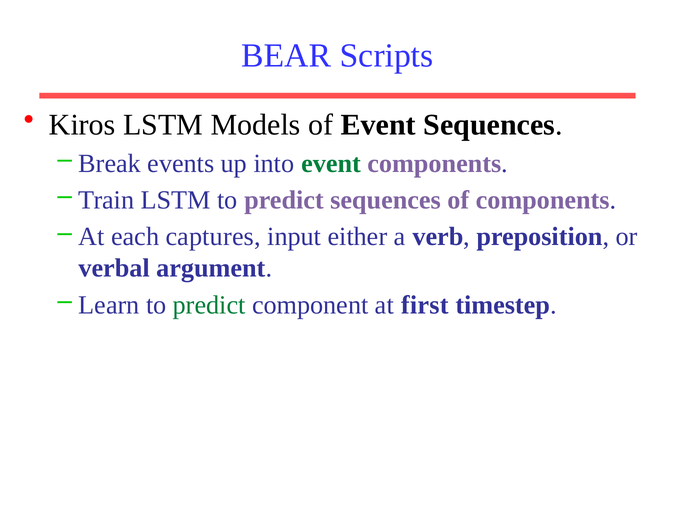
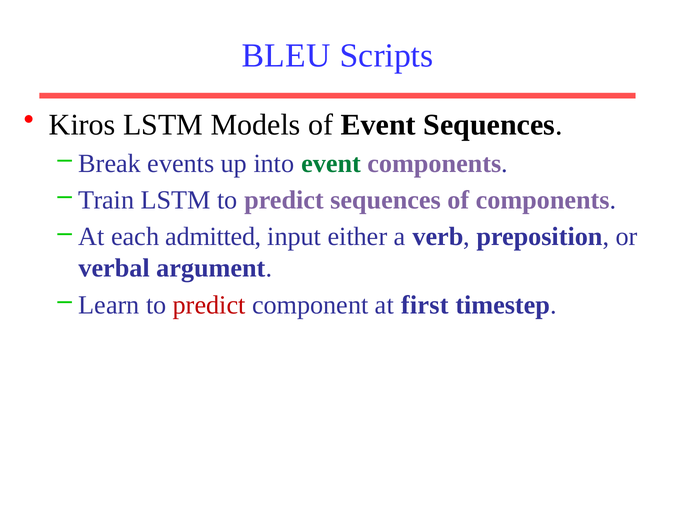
BEAR: BEAR -> BLEU
captures: captures -> admitted
predict at (209, 305) colour: green -> red
